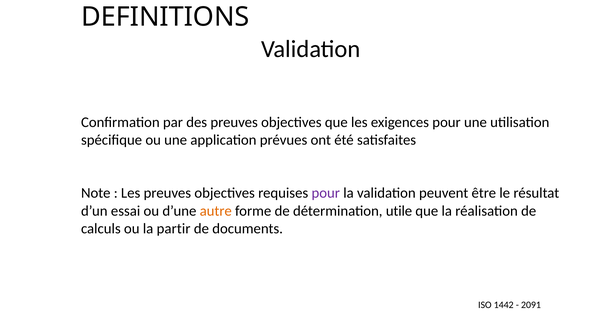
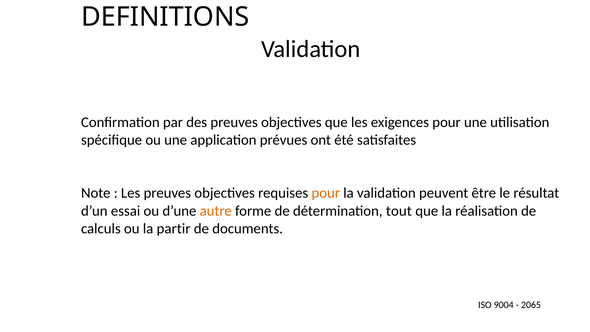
pour at (326, 193) colour: purple -> orange
utile: utile -> tout
1442: 1442 -> 9004
2091: 2091 -> 2065
